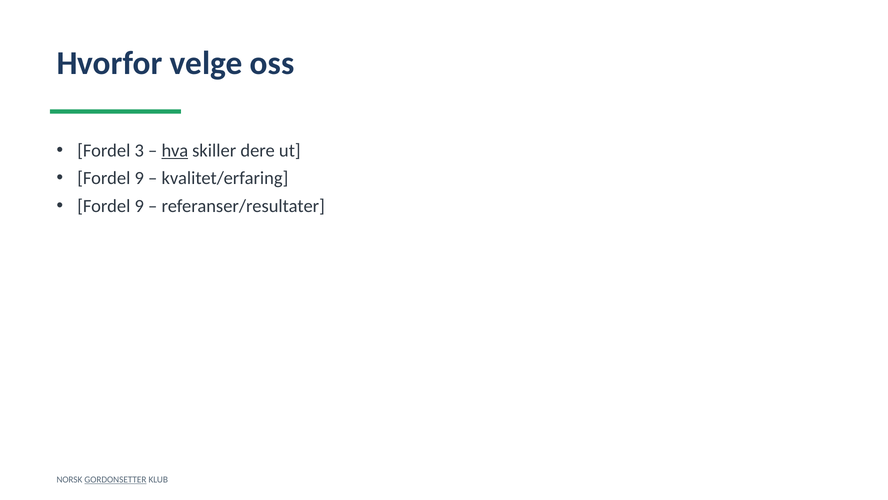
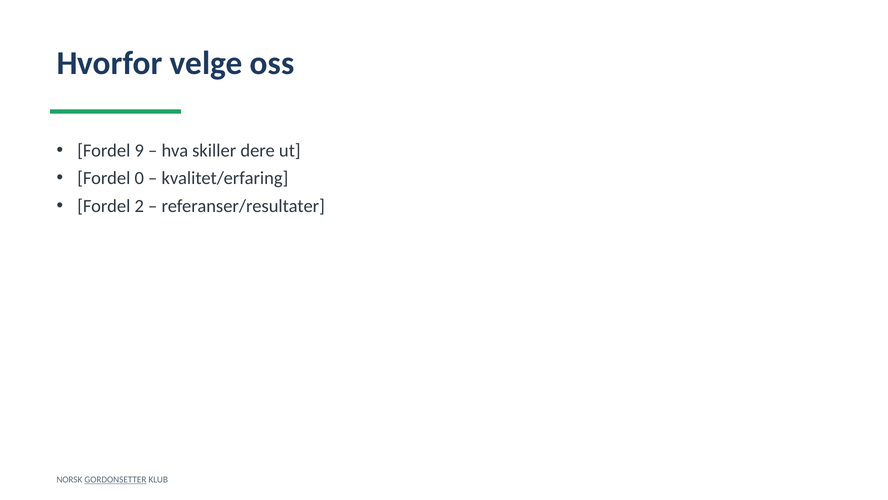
3: 3 -> 9
hva underline: present -> none
9 at (139, 178): 9 -> 0
9 at (139, 206): 9 -> 2
